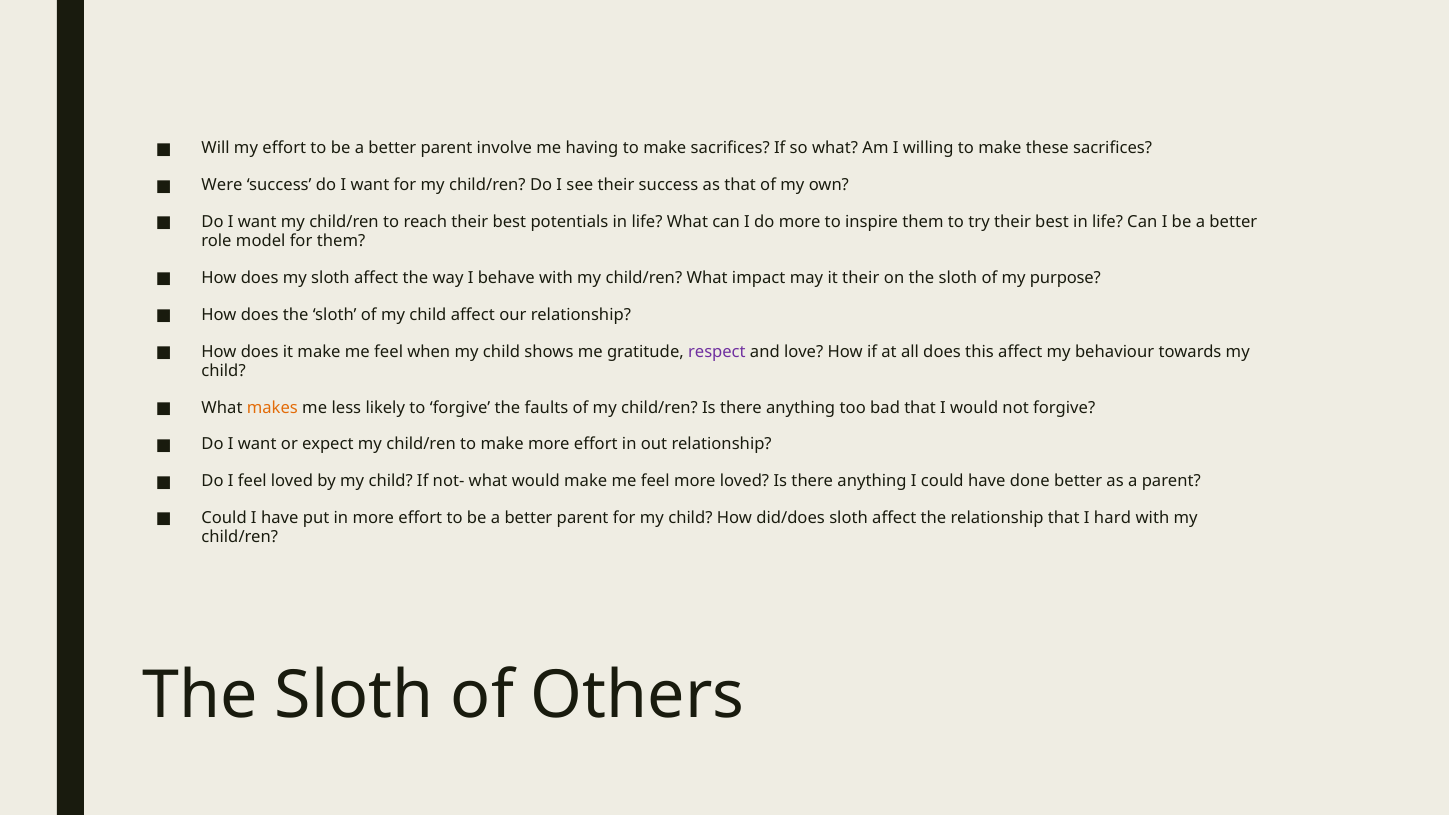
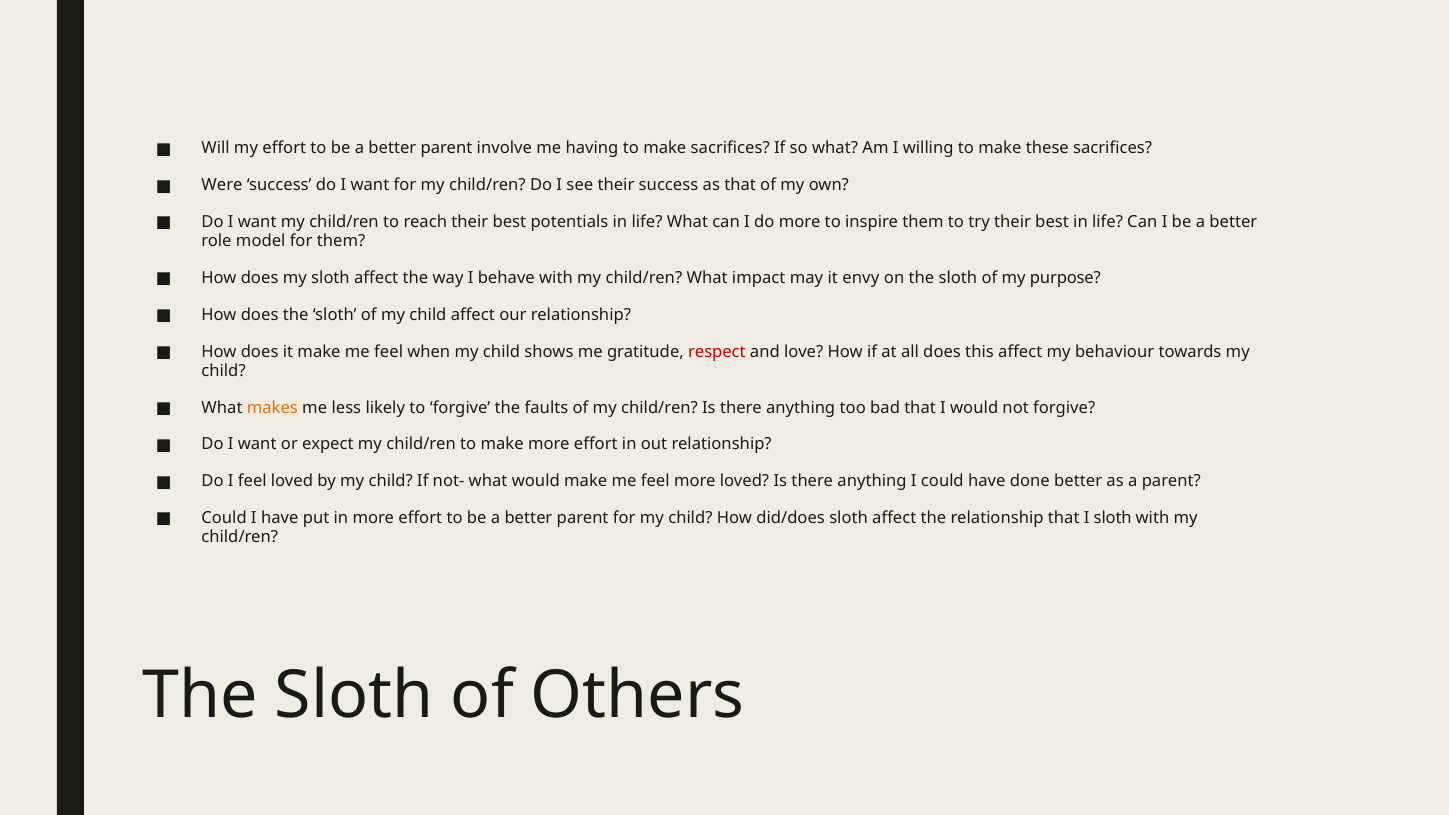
it their: their -> envy
respect colour: purple -> red
I hard: hard -> sloth
